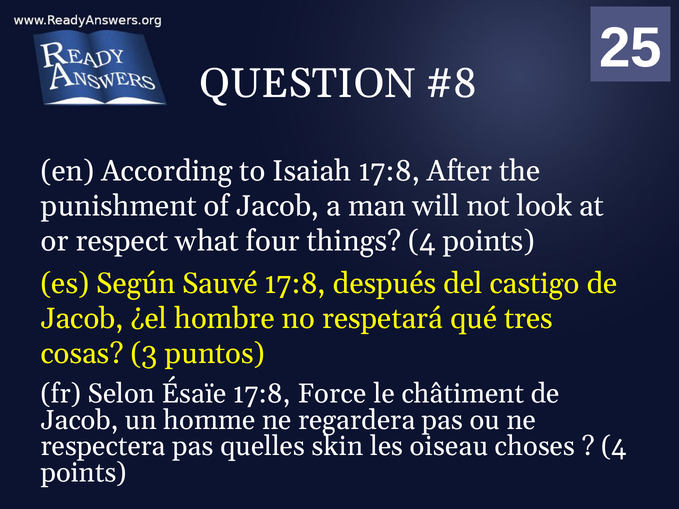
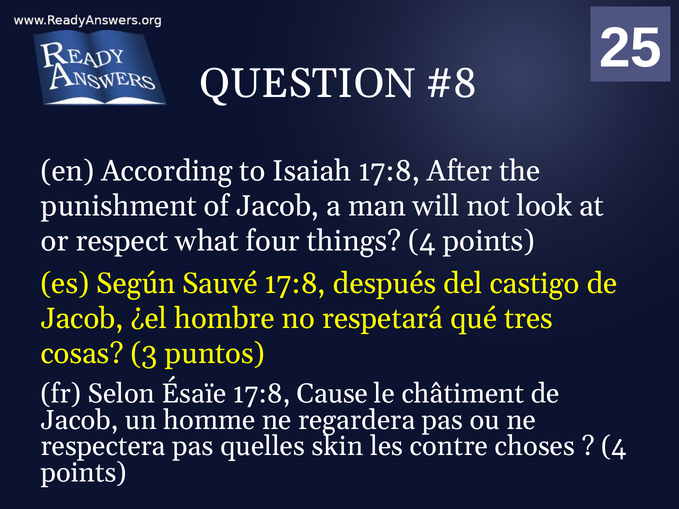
Force: Force -> Cause
oiseau: oiseau -> contre
